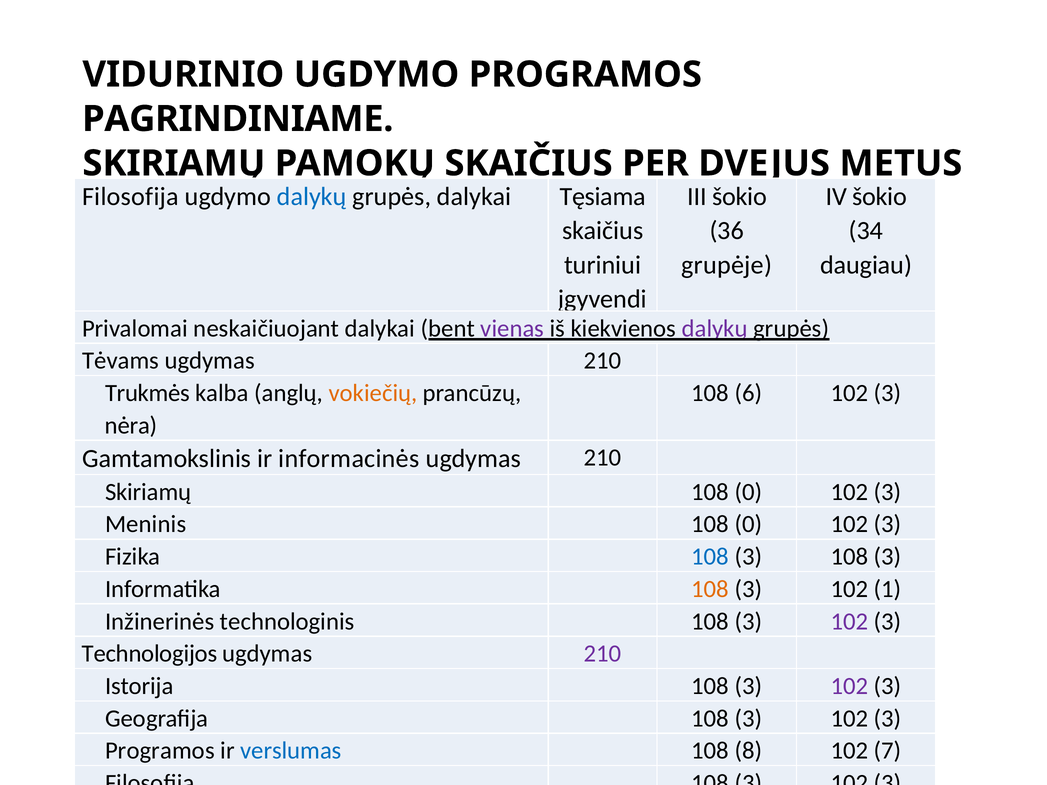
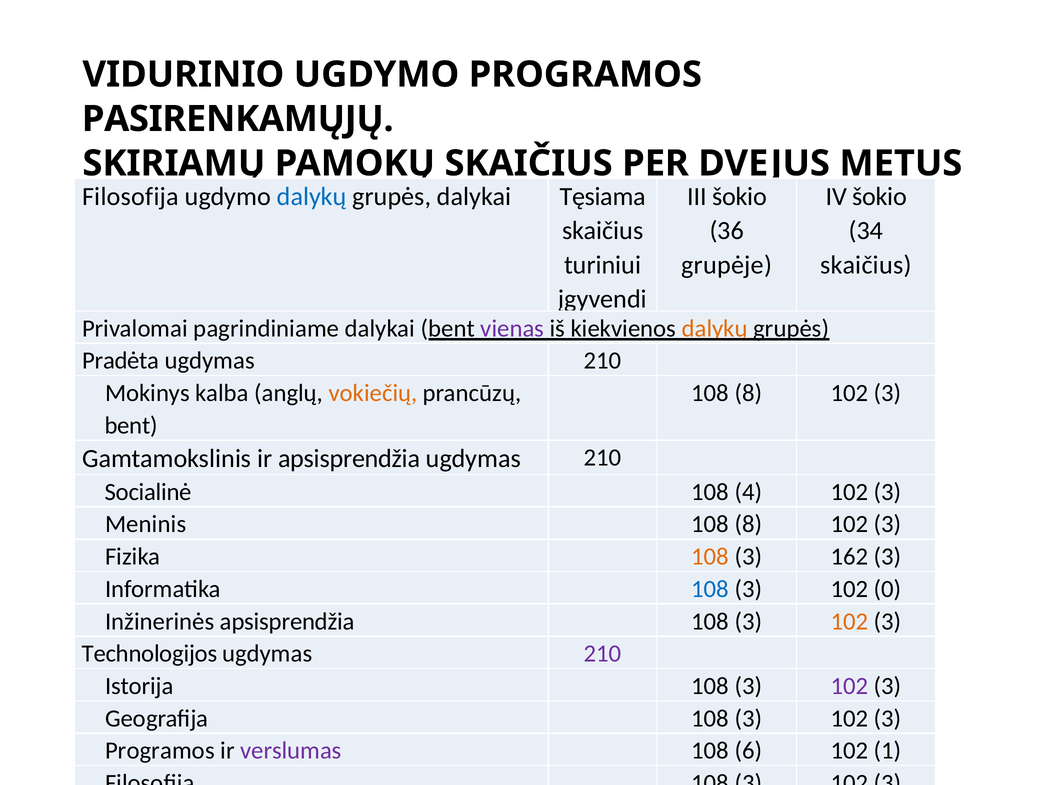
PAGRINDINIAME: PAGRINDINIAME -> PASIRENKAMŲJŲ
daugiau at (866, 265): daugiau -> skaičius
neskaičiuojant: neskaičiuojant -> pagrindiniame
dalykų at (715, 329) colour: purple -> orange
Tėvams: Tėvams -> Pradėta
Trukmės: Trukmės -> Mokinys
6 at (748, 393): 6 -> 8
nėra at (131, 426): nėra -> bent
ir informacinės: informacinės -> apsisprendžia
Skiriamų at (148, 492): Skiriamų -> Socialinė
0 at (748, 492): 0 -> 4
0 at (748, 524): 0 -> 8
108 at (710, 557) colour: blue -> orange
3 108: 108 -> 162
108 at (710, 589) colour: orange -> blue
1: 1 -> 0
Inžinerinės technologinis: technologinis -> apsisprendžia
102 at (849, 622) colour: purple -> orange
verslumas colour: blue -> purple
8: 8 -> 6
7: 7 -> 1
